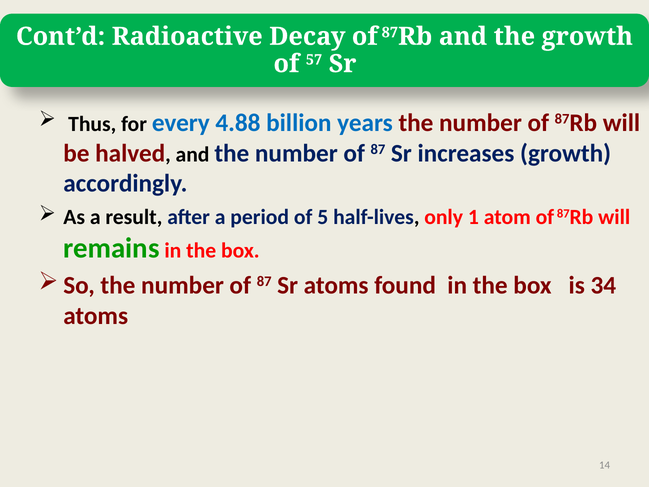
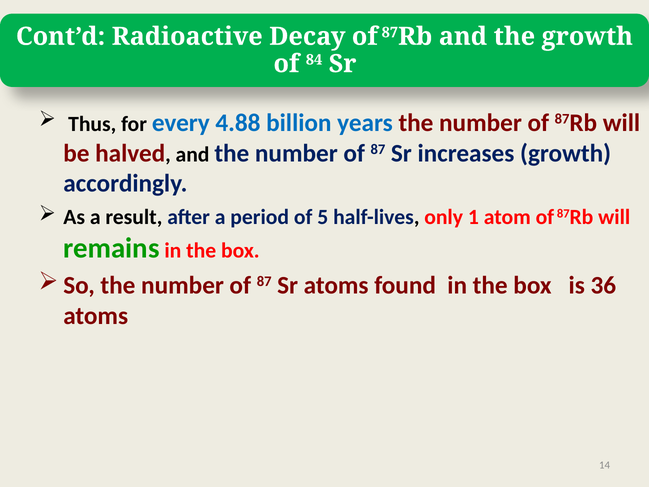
57: 57 -> 84
34: 34 -> 36
